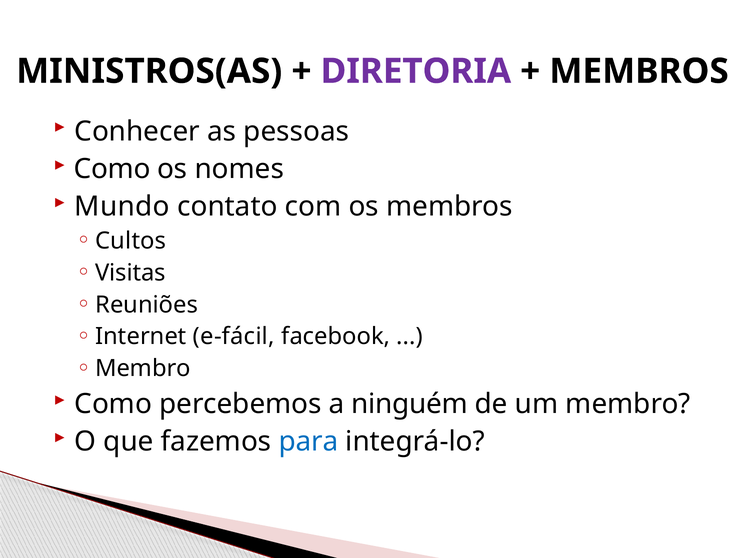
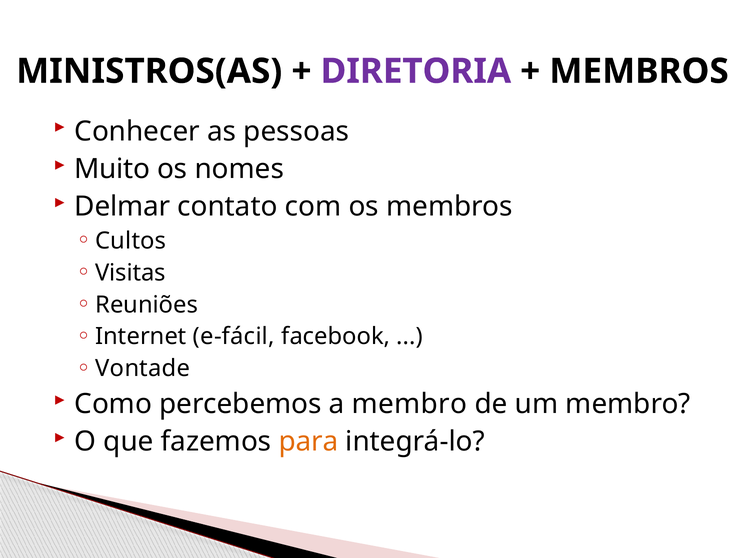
Como at (112, 169): Como -> Muito
Mundo: Mundo -> Delmar
Membro at (143, 369): Membro -> Vontade
a ninguém: ninguém -> membro
para colour: blue -> orange
